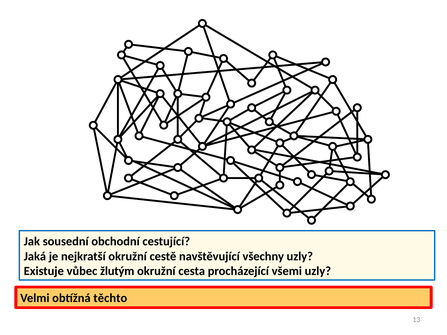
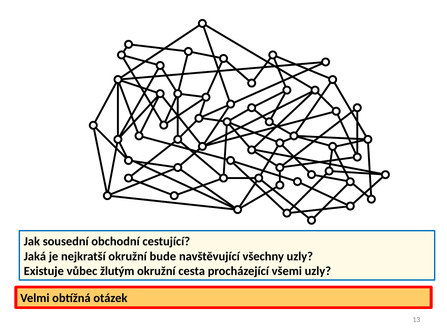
cestě: cestě -> bude
těchto: těchto -> otázek
